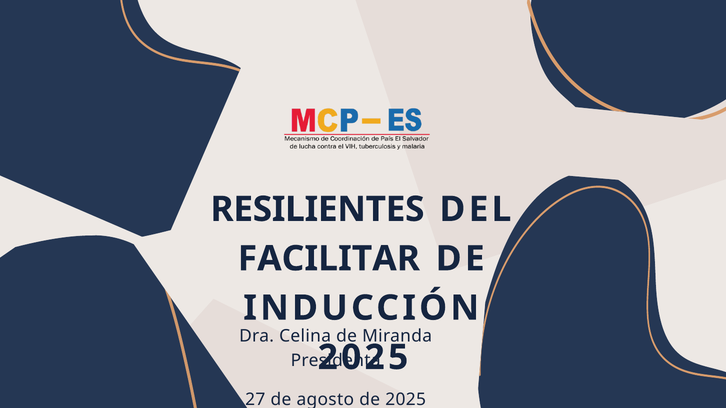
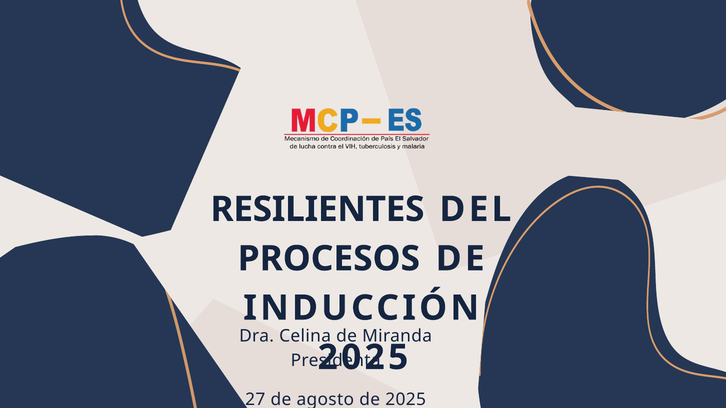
FACILITAR: FACILITAR -> PROCESOS
